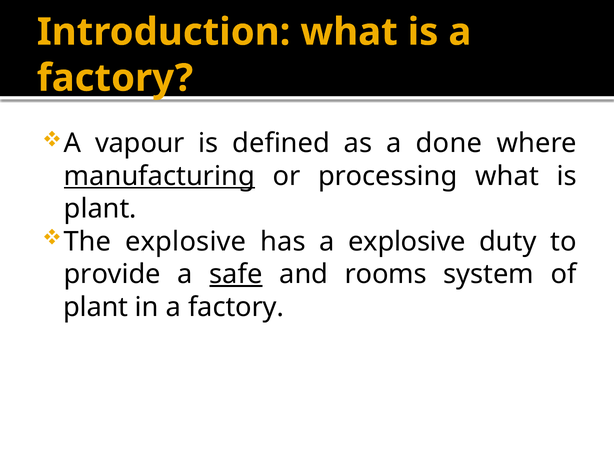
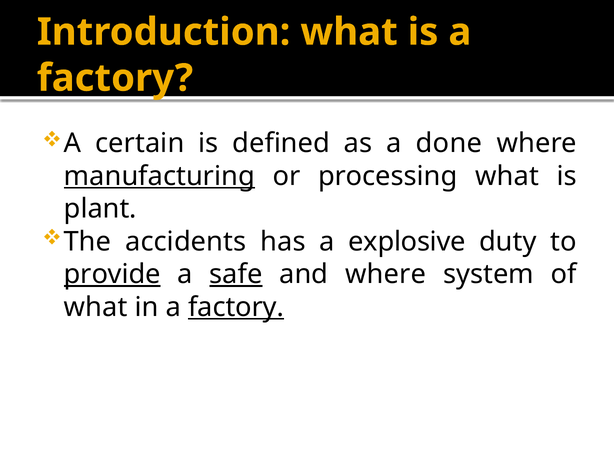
vapour: vapour -> certain
The explosive: explosive -> accidents
provide underline: none -> present
and rooms: rooms -> where
plant at (96, 307): plant -> what
factory at (236, 307) underline: none -> present
